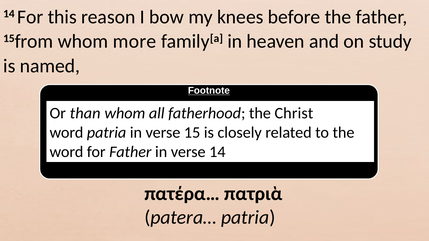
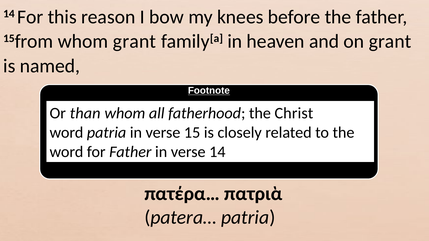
whom more: more -> grant
on study: study -> grant
